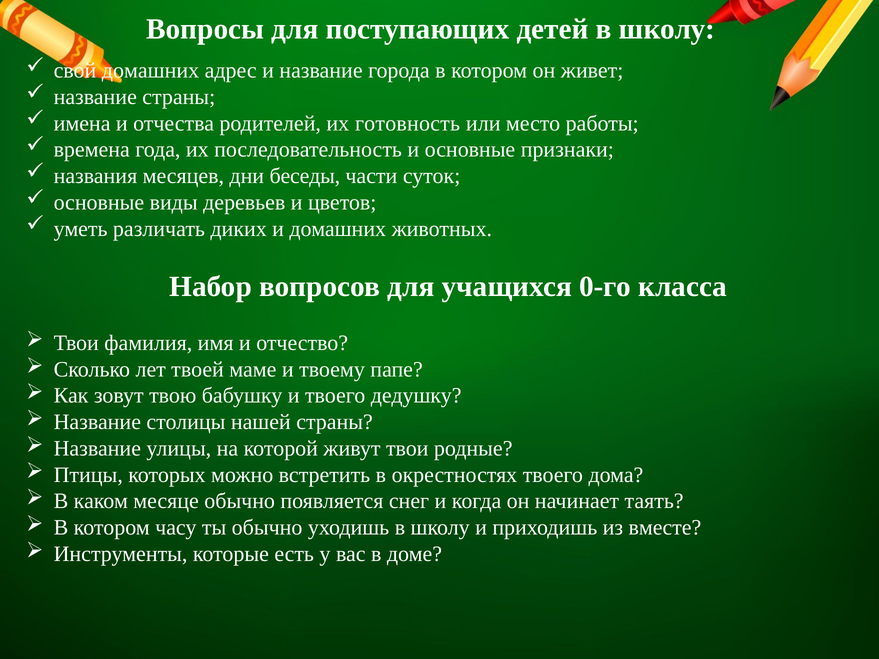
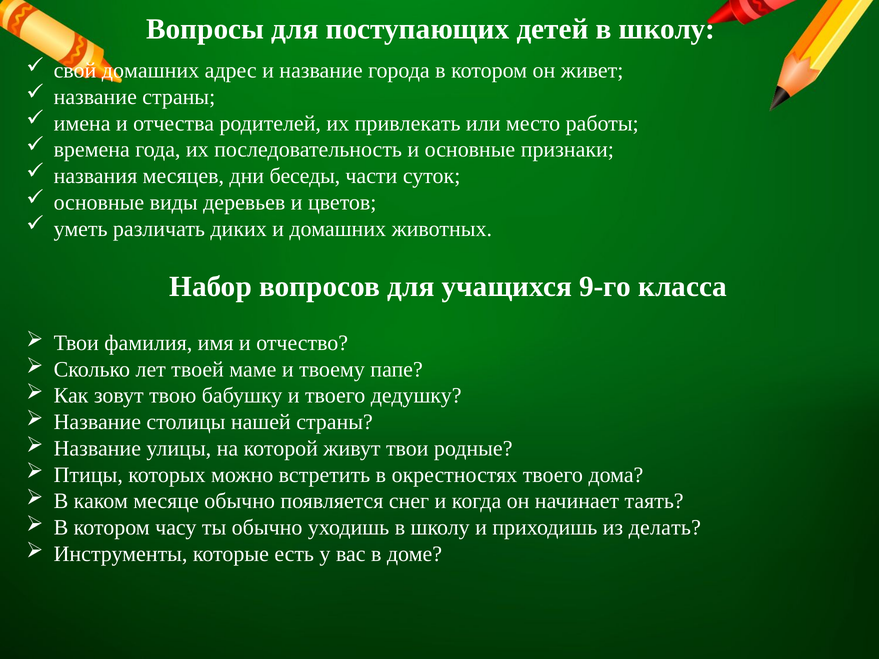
готовность: готовность -> привлекать
0-го: 0-го -> 9-го
вместе: вместе -> делать
